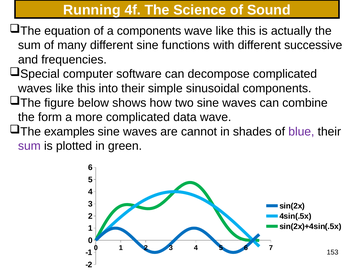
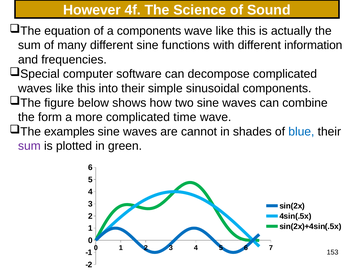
Running: Running -> However
successive: successive -> information
data: data -> time
blue colour: purple -> blue
